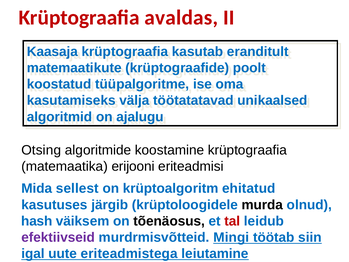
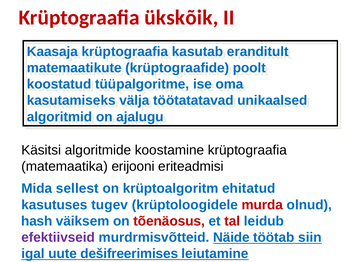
avaldas: avaldas -> ükskõik
Otsing: Otsing -> Käsitsi
järgib: järgib -> tugev
murda colour: black -> red
tõenäosus colour: black -> red
Mingi: Mingi -> Näide
eriteadmistega: eriteadmistega -> dešifreerimises
